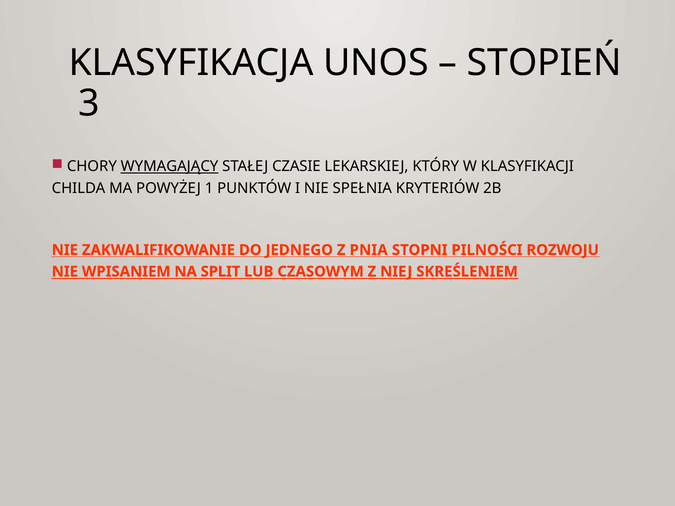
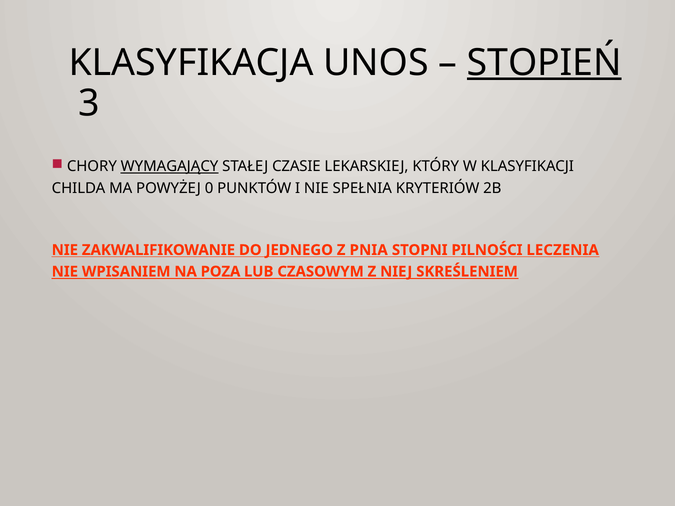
STOPIEŃ underline: none -> present
1: 1 -> 0
ROZWOJU: ROZWOJU -> LECZENIA
SPLIT: SPLIT -> POZA
